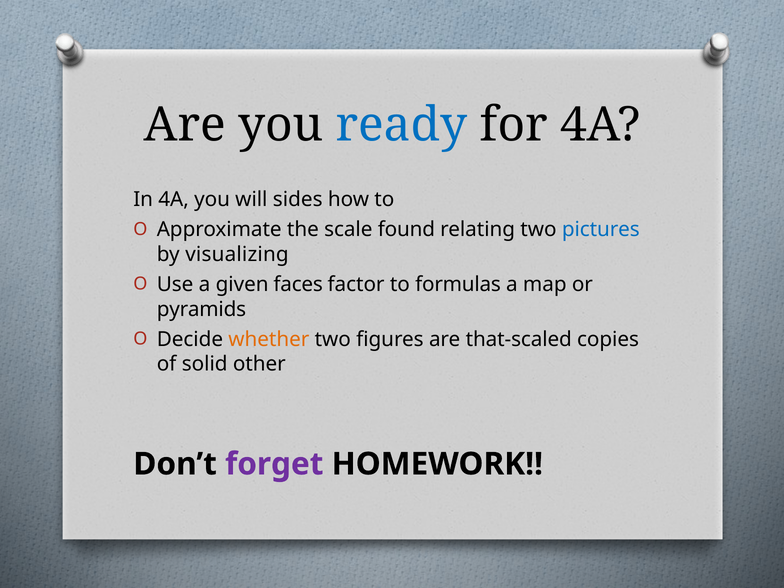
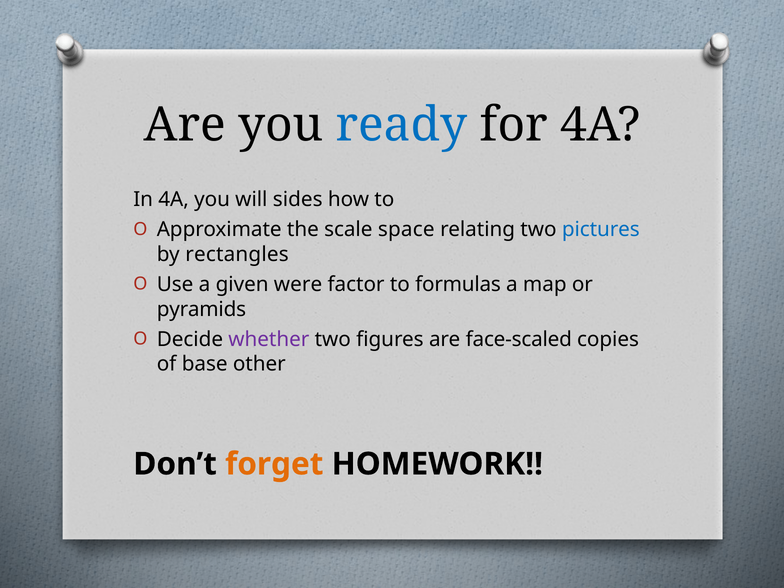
found: found -> space
visualizing: visualizing -> rectangles
faces: faces -> were
whether colour: orange -> purple
that-scaled: that-scaled -> face-scaled
solid: solid -> base
forget colour: purple -> orange
